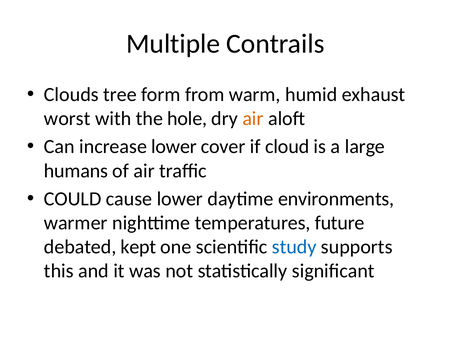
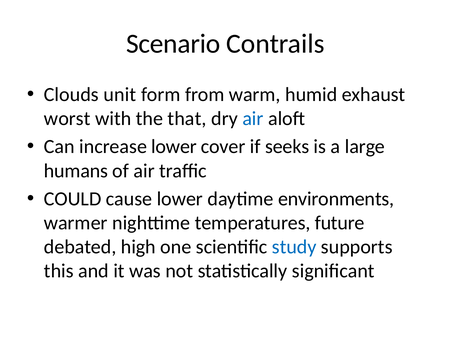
Multiple: Multiple -> Scenario
tree: tree -> unit
hole: hole -> that
air at (253, 119) colour: orange -> blue
cloud: cloud -> seeks
kept: kept -> high
